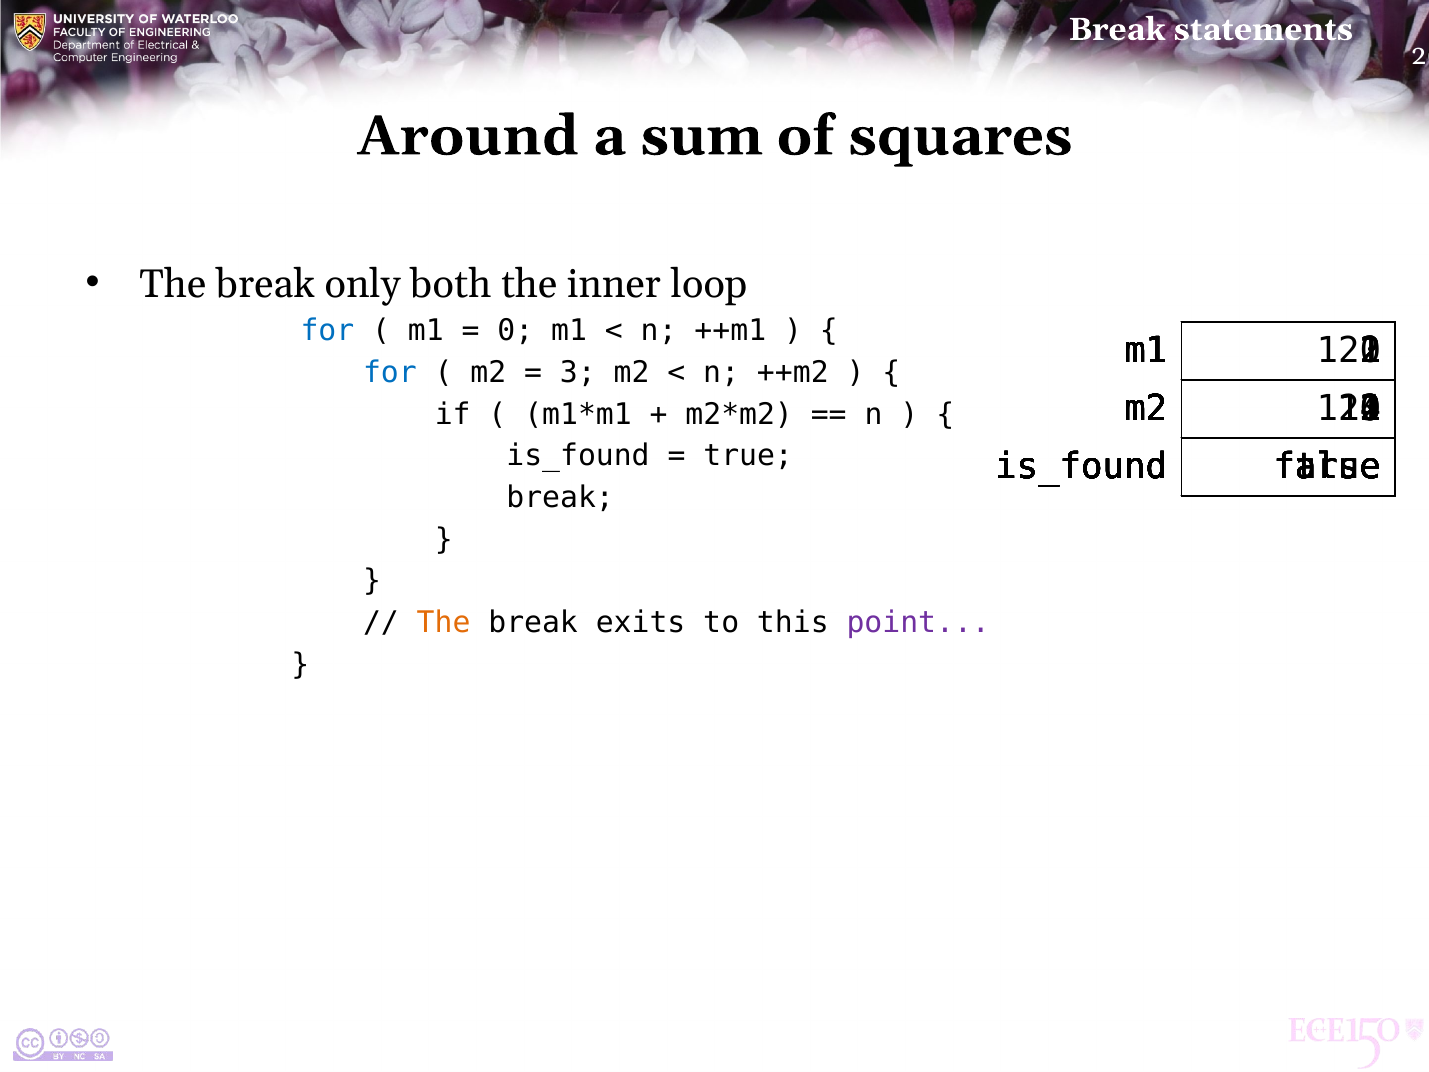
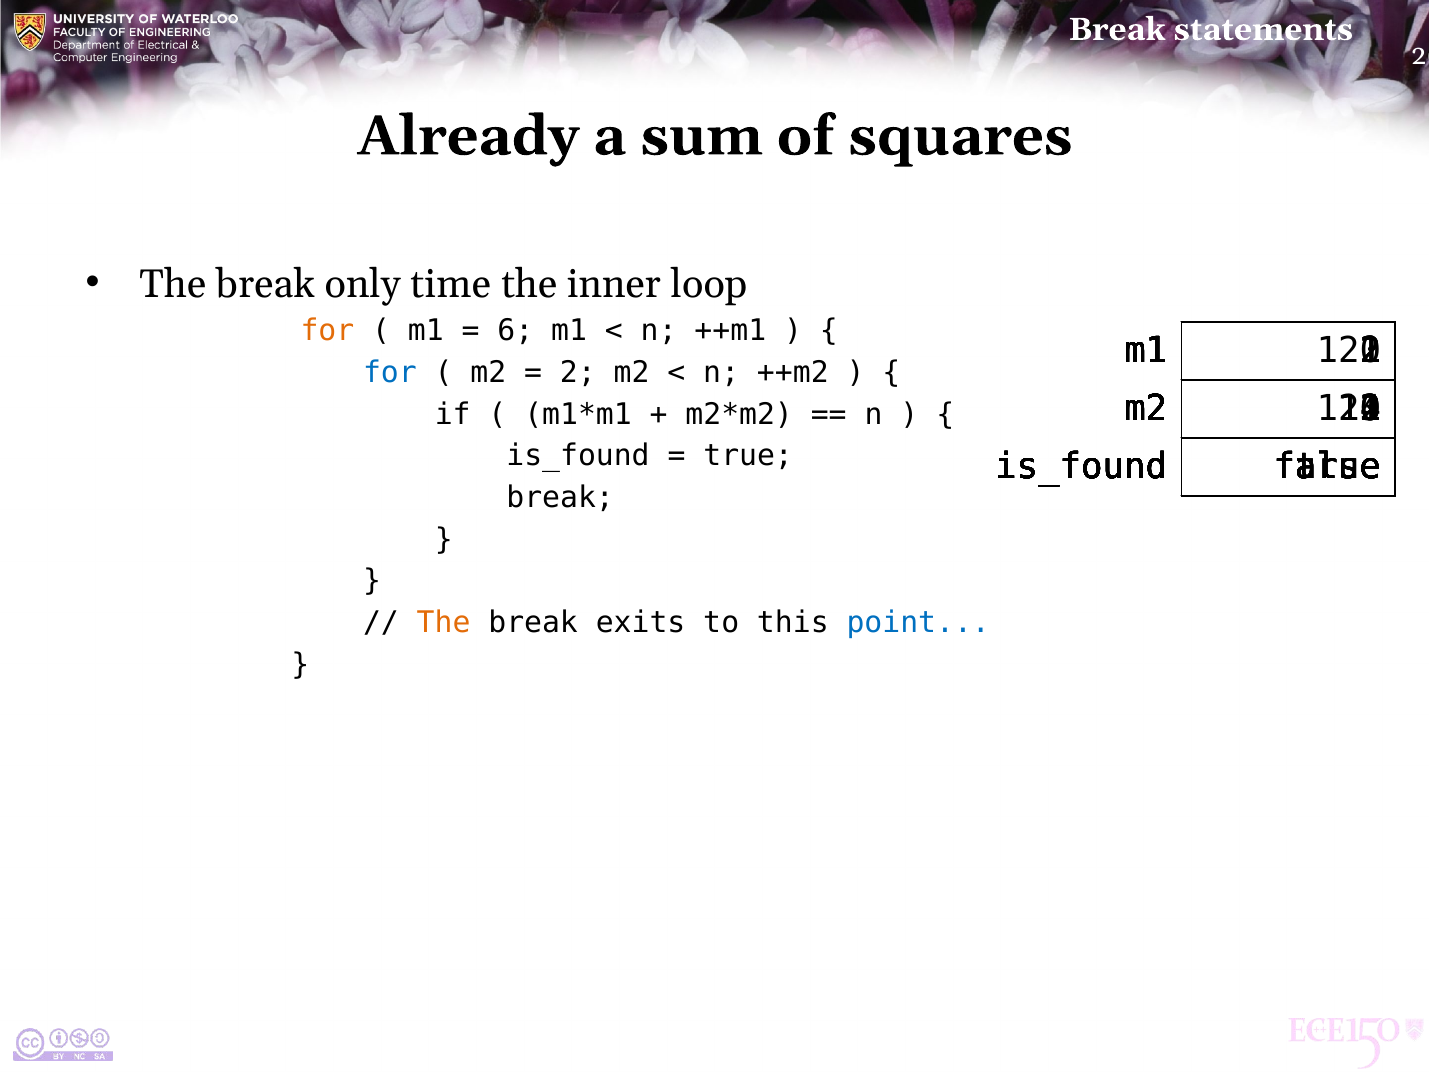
Around: Around -> Already
both: both -> time
for at (327, 331) colour: blue -> orange
0 at (515, 331): 0 -> 6
3 at (578, 372): 3 -> 2
point colour: purple -> blue
